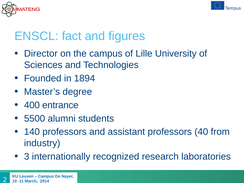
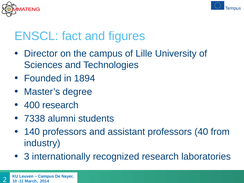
400 entrance: entrance -> research
5500: 5500 -> 7338
